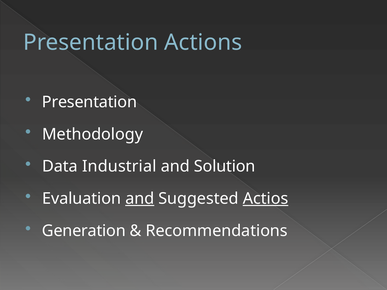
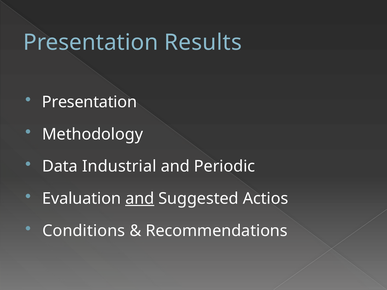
Actions: Actions -> Results
Solution: Solution -> Periodic
Actios underline: present -> none
Generation: Generation -> Conditions
